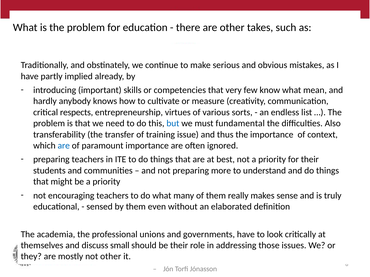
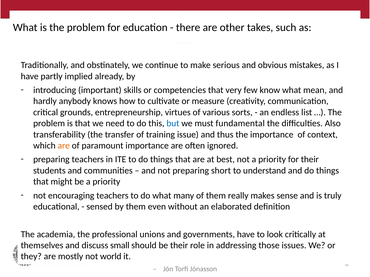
respects: respects -> grounds
are at (64, 145) colour: blue -> orange
more: more -> short
not other: other -> world
